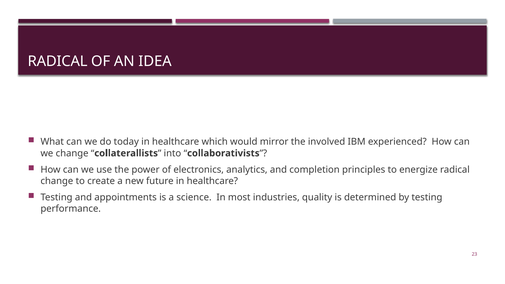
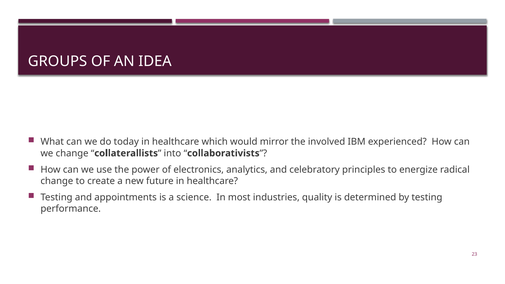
RADICAL at (58, 61): RADICAL -> GROUPS
completion: completion -> celebratory
